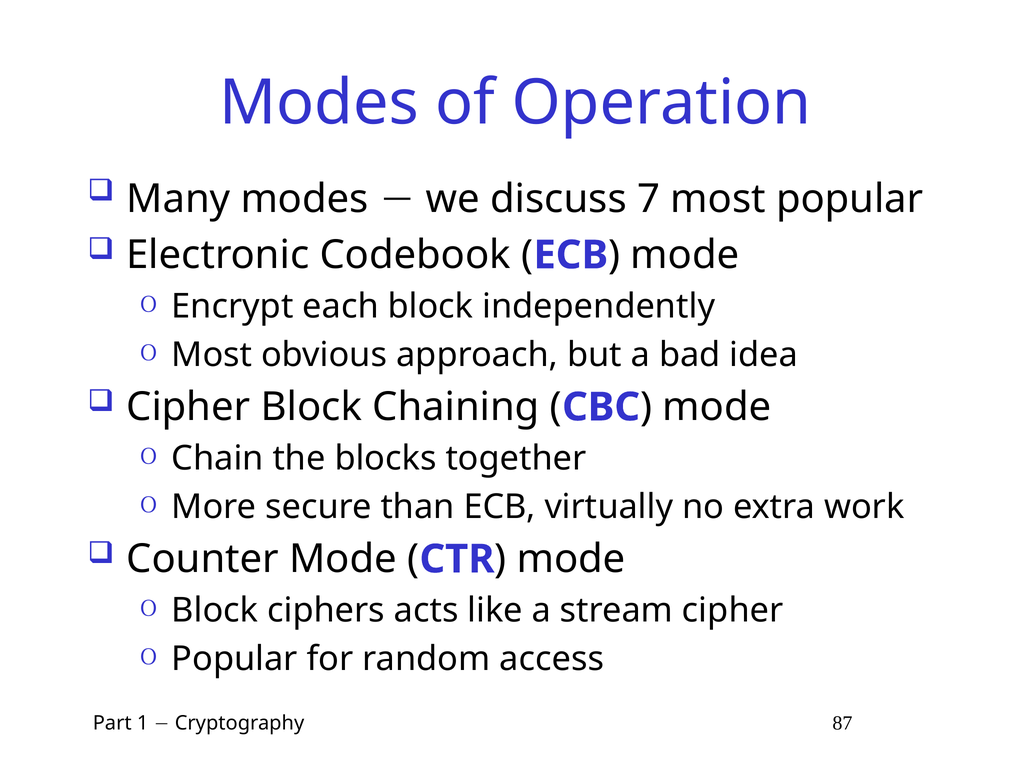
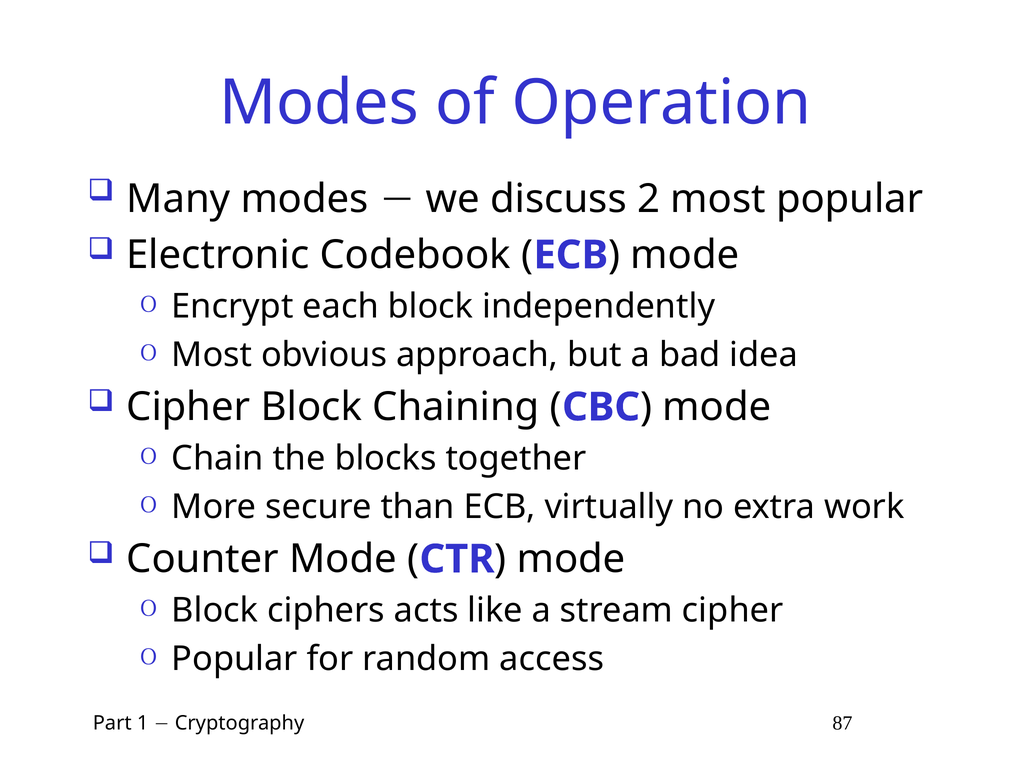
7: 7 -> 2
